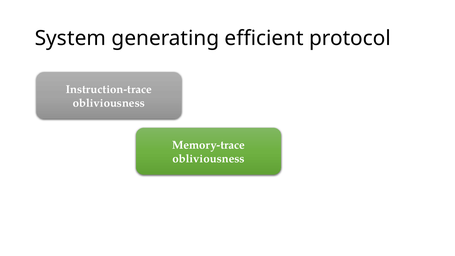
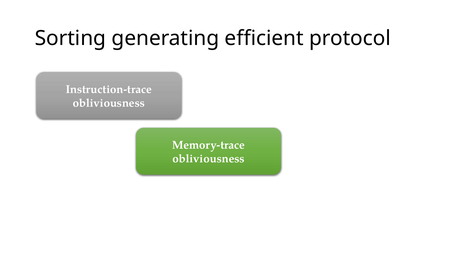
System: System -> Sorting
